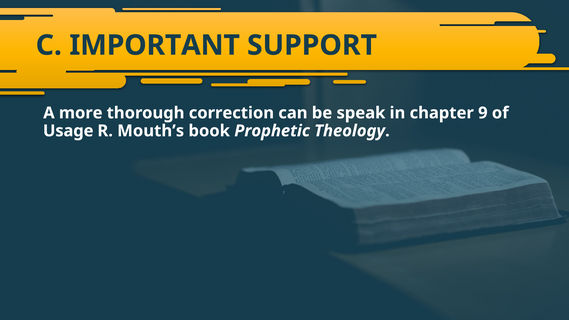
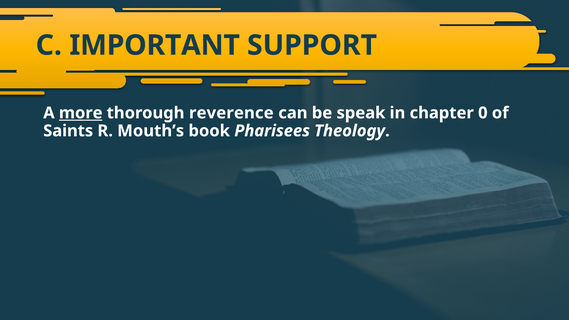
more underline: none -> present
correction: correction -> reverence
9: 9 -> 0
Usage: Usage -> Saints
Prophetic: Prophetic -> Pharisees
